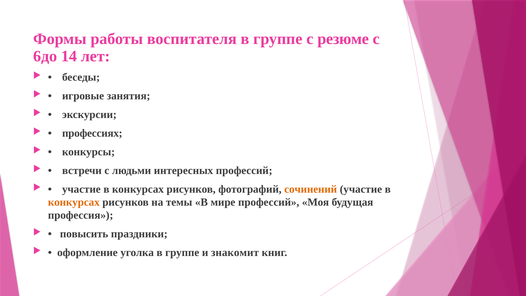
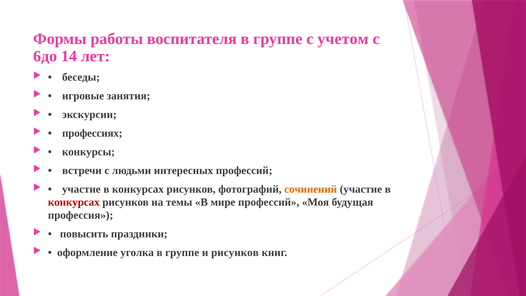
резюме: резюме -> учетом
конкурсах at (74, 202) colour: orange -> red
и знакомит: знакомит -> рисунков
